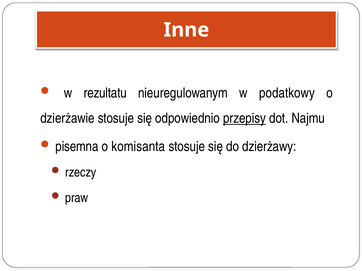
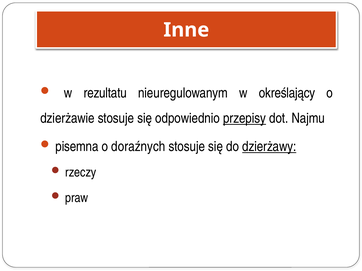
podatkowy: podatkowy -> określający
komisanta: komisanta -> doraźnych
dzierżawy underline: none -> present
